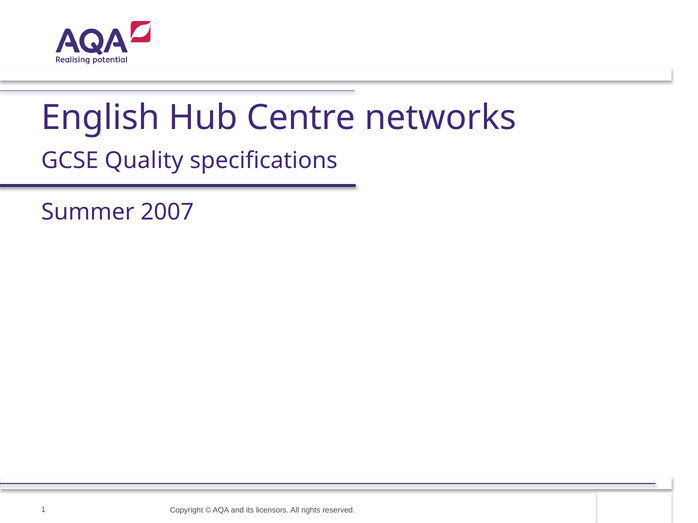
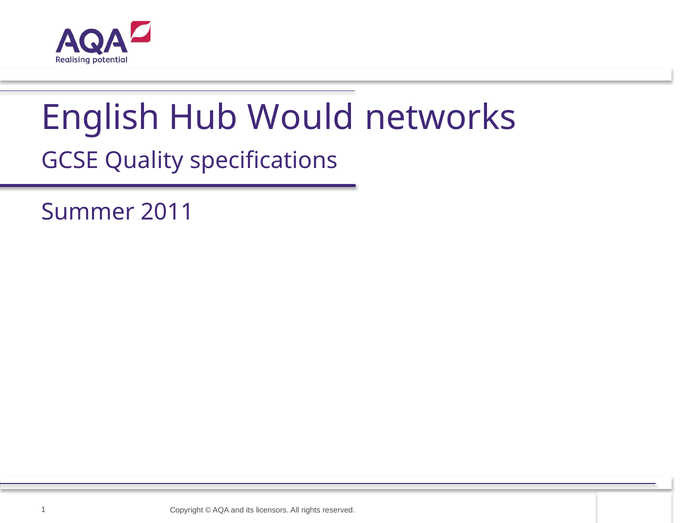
Centre: Centre -> Would
2007: 2007 -> 2011
